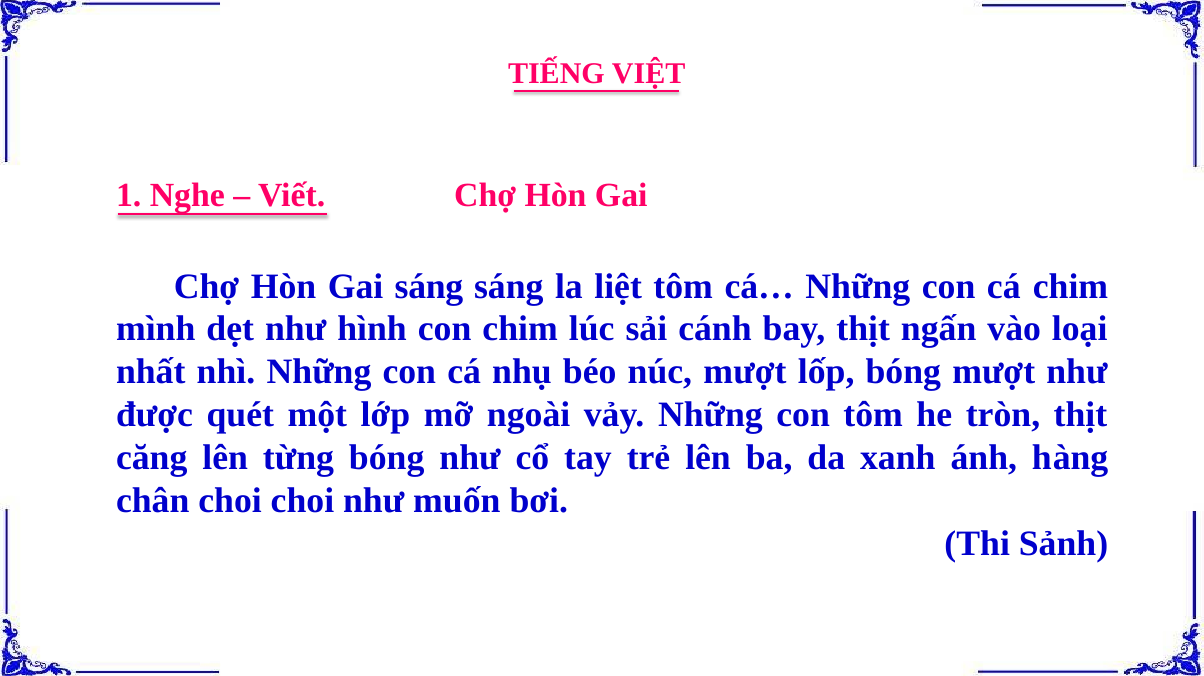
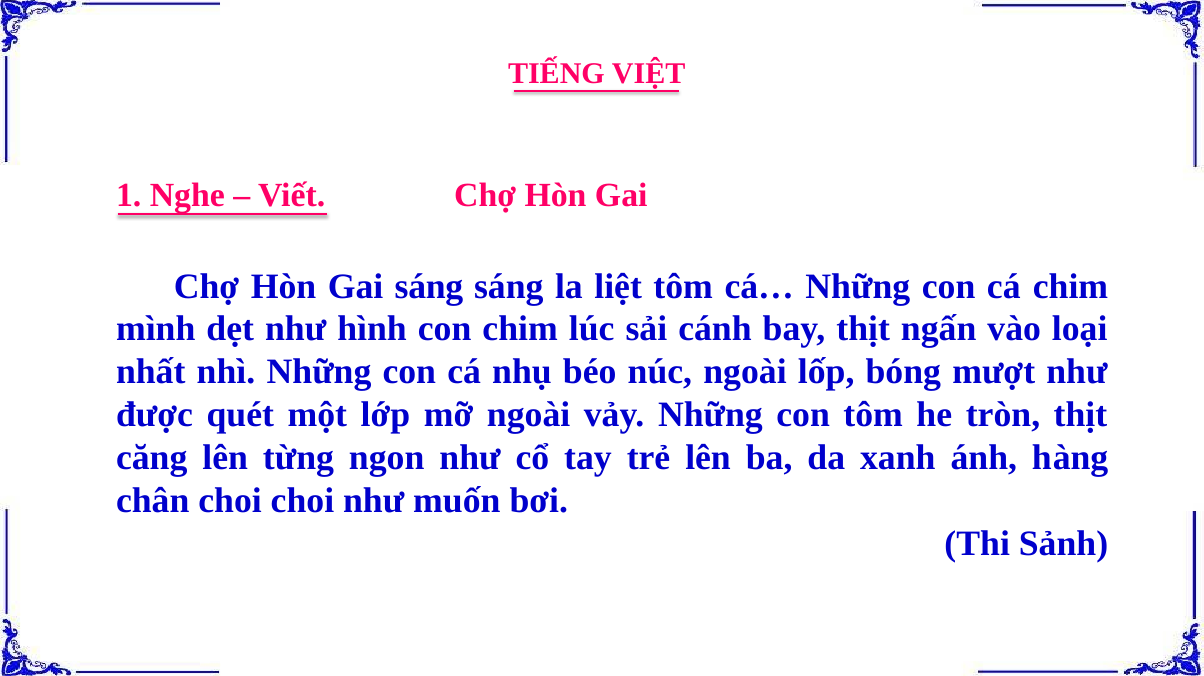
núc mượt: mượt -> ngoài
từng bóng: bóng -> ngon
